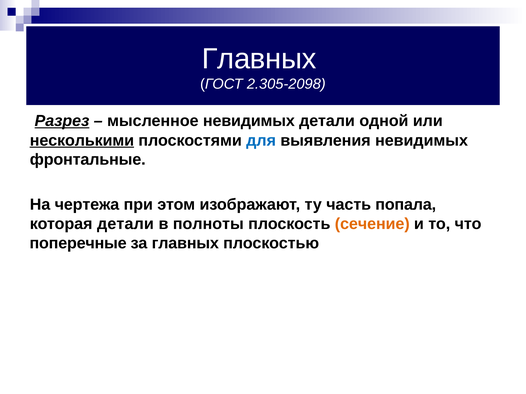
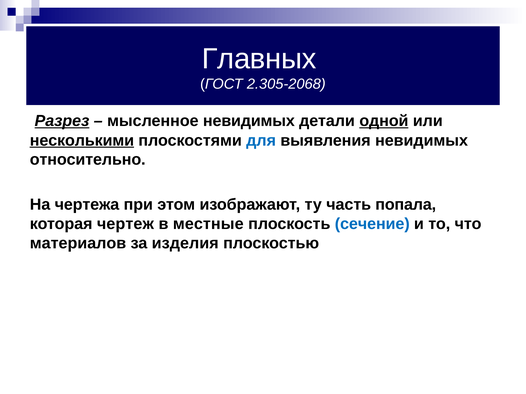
2.305-2098: 2.305-2098 -> 2.305-2068
одной underline: none -> present
фронтальные: фронтальные -> относительно
которая детали: детали -> чертеж
полноты: полноты -> местные
сечение colour: orange -> blue
поперечные: поперечные -> материалов
за главных: главных -> изделия
